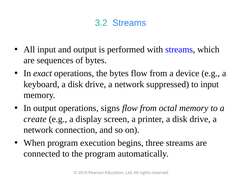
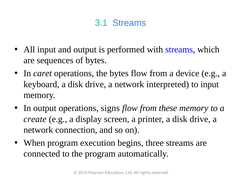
3.2: 3.2 -> 3.1
exact: exact -> caret
suppressed: suppressed -> interpreted
octal: octal -> these
